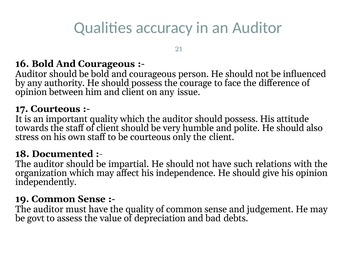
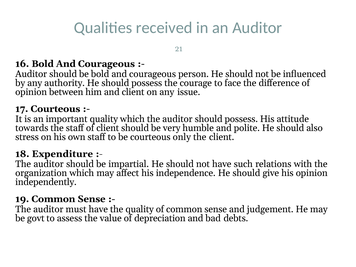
accuracy: accuracy -> received
Documented: Documented -> Expenditure
